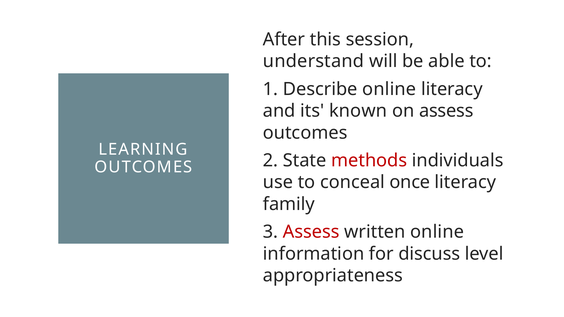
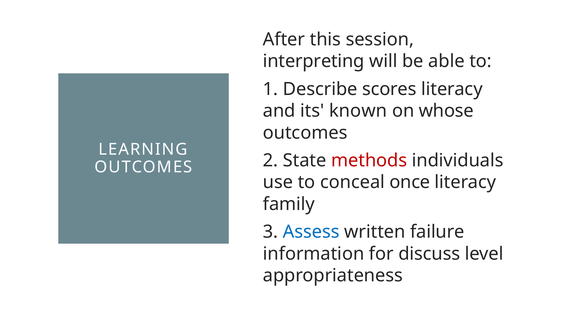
understand: understand -> interpreting
Describe online: online -> scores
on assess: assess -> whose
Assess at (311, 232) colour: red -> blue
written online: online -> failure
